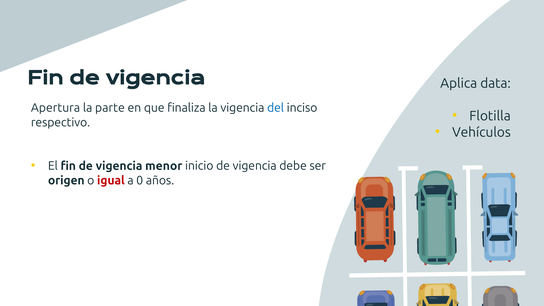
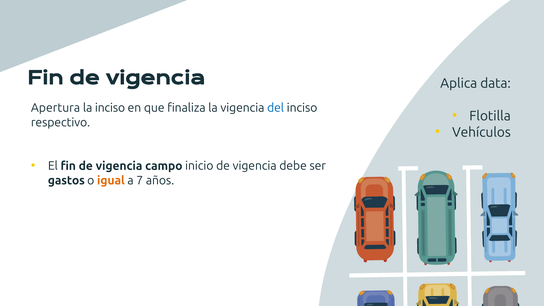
la parte: parte -> inciso
menor: menor -> campo
origen: origen -> gastos
igual colour: red -> orange
0: 0 -> 7
